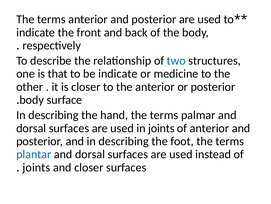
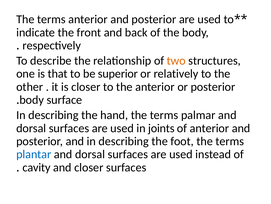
two colour: blue -> orange
be indicate: indicate -> superior
medicine: medicine -> relatively
joints at (36, 167): joints -> cavity
